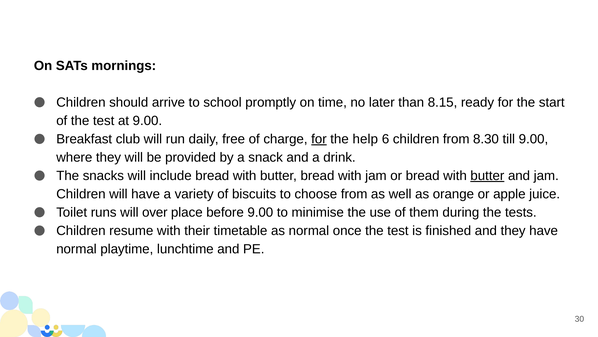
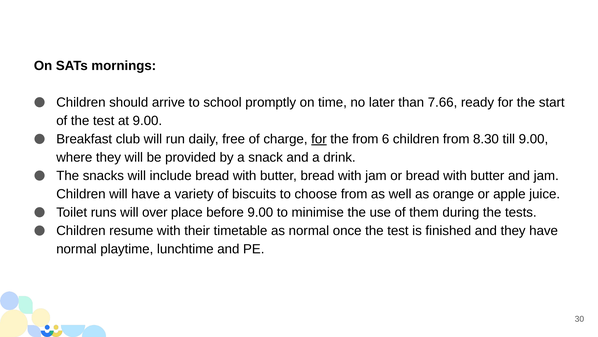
8.15: 8.15 -> 7.66
the help: help -> from
butter at (487, 176) underline: present -> none
